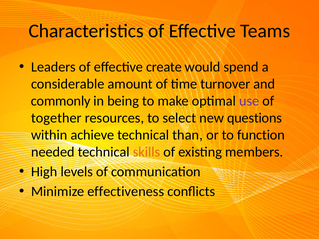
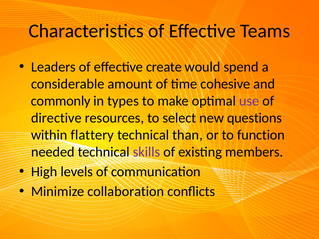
turnover: turnover -> cohesive
being: being -> types
together: together -> directive
achieve: achieve -> flattery
skills colour: orange -> purple
effectiveness: effectiveness -> collaboration
